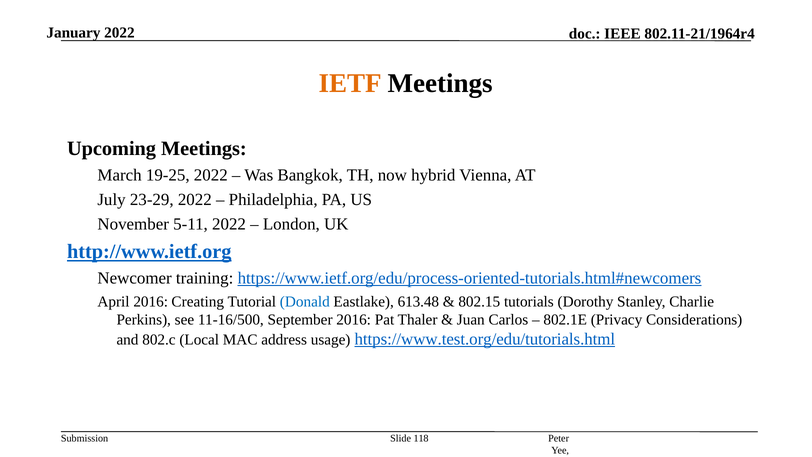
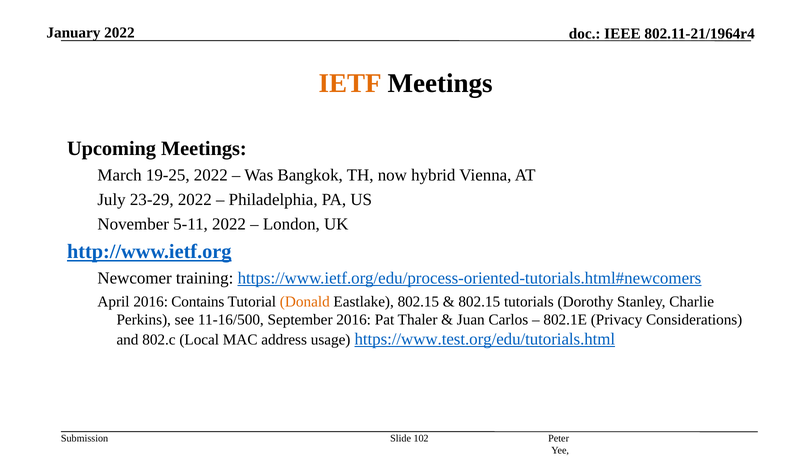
Creating: Creating -> Contains
Donald colour: blue -> orange
Eastlake 613.48: 613.48 -> 802.15
118: 118 -> 102
